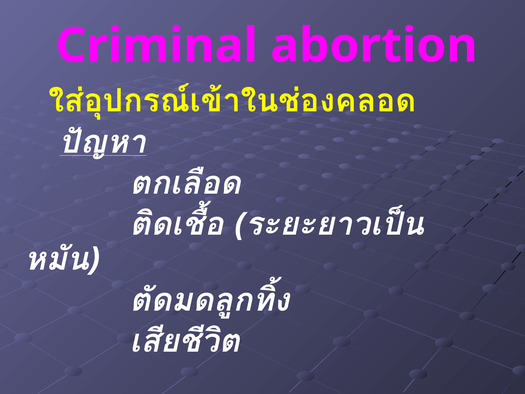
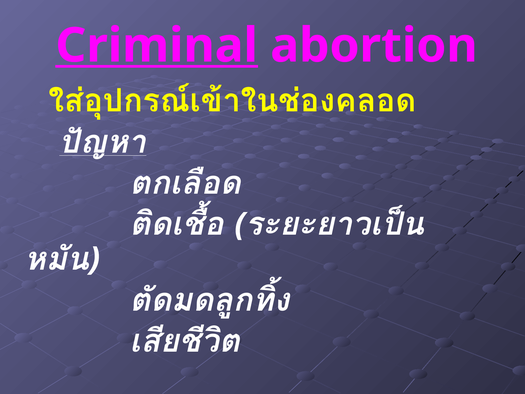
Criminal underline: none -> present
